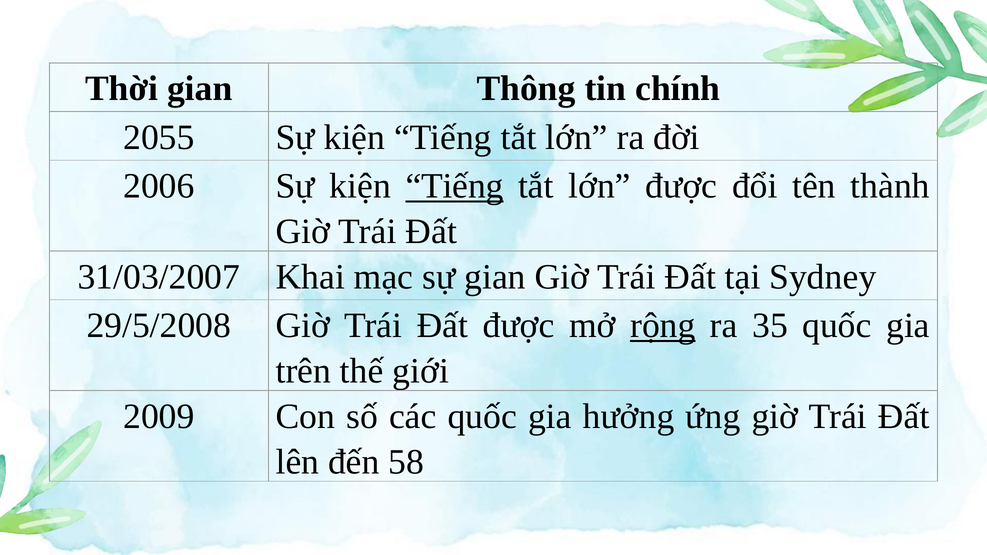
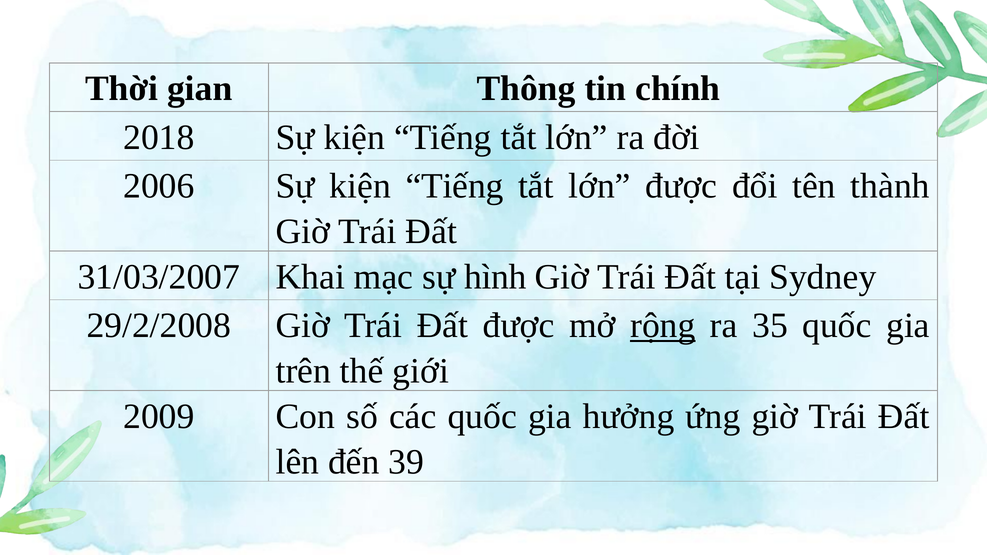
2055: 2055 -> 2018
Tiếng at (455, 186) underline: present -> none
sự gian: gian -> hình
29/5/2008: 29/5/2008 -> 29/2/2008
58: 58 -> 39
